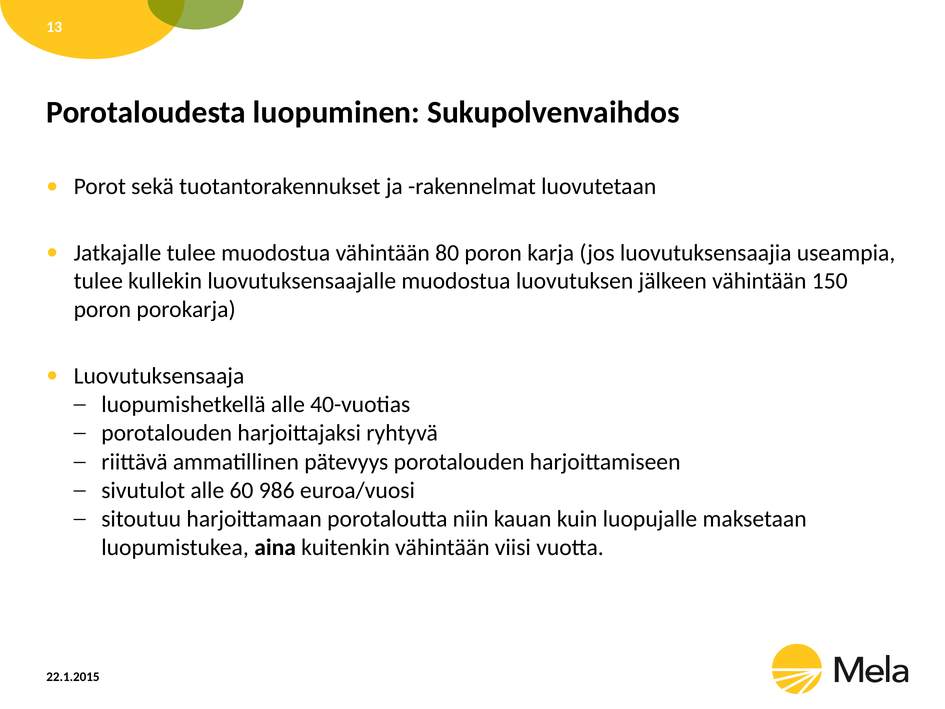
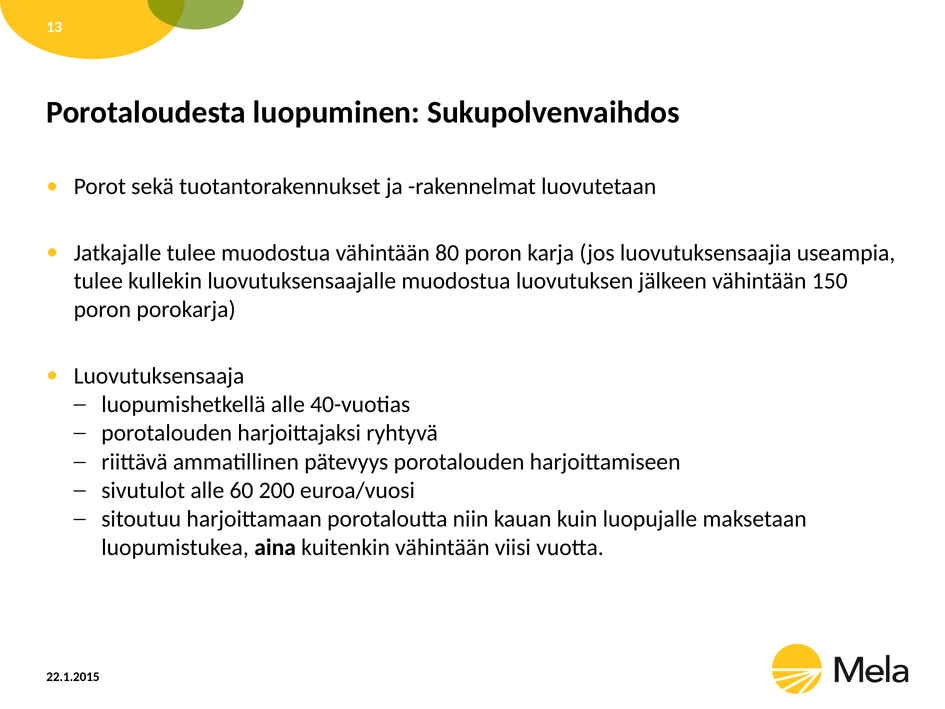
986: 986 -> 200
